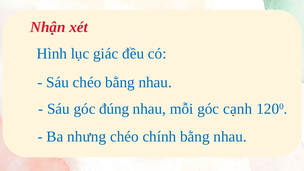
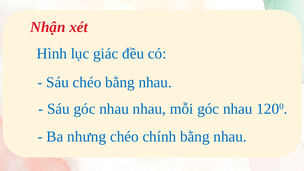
Sáu góc đúng: đúng -> nhau
mỗi góc cạnh: cạnh -> nhau
